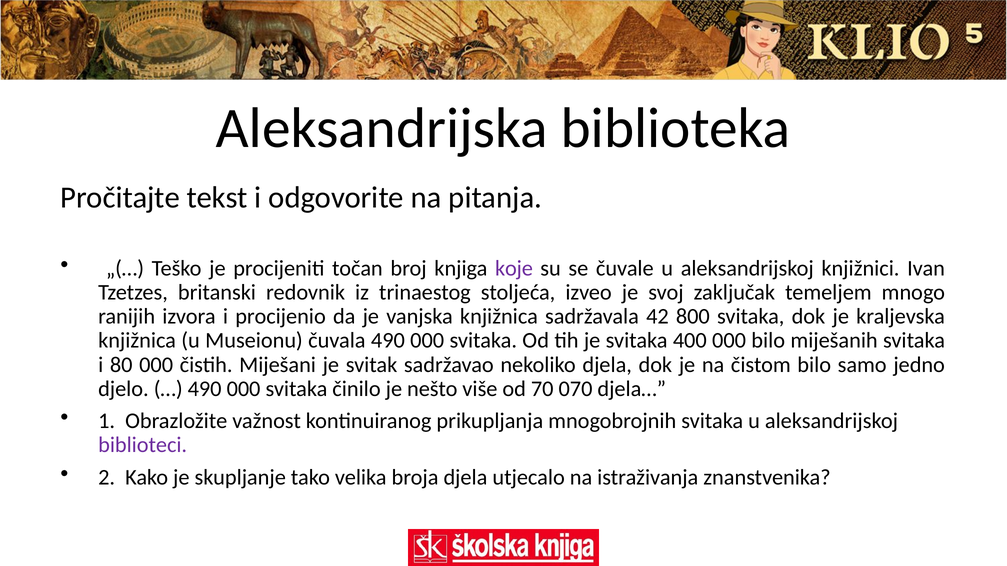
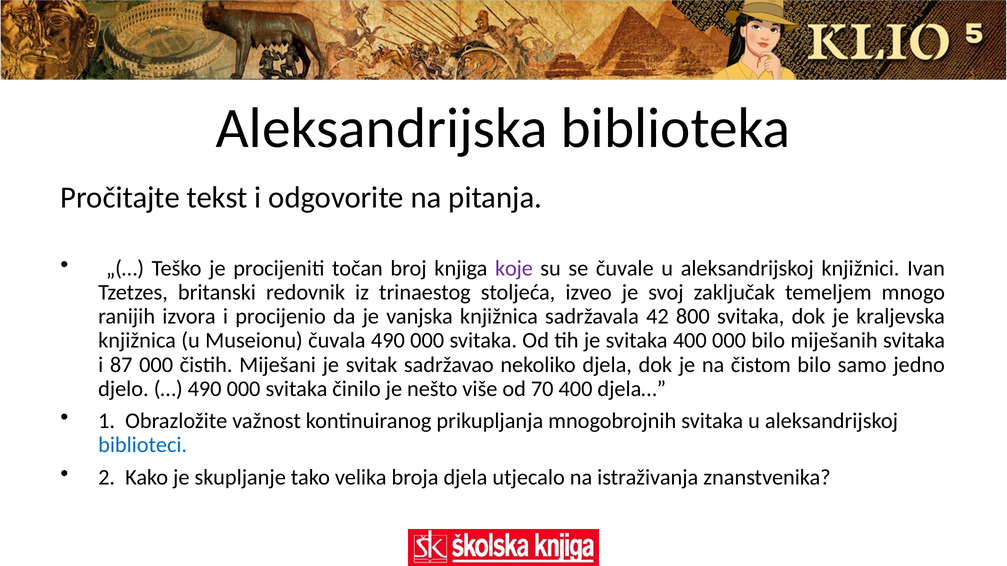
80: 80 -> 87
70 070: 070 -> 400
biblioteci colour: purple -> blue
